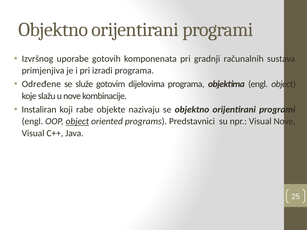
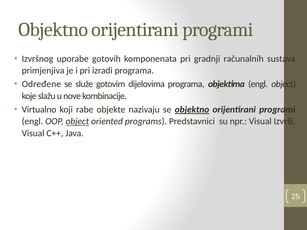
Instaliran: Instaliran -> Virtualno
objektno at (192, 110) underline: none -> present
Visual Nove: Nove -> Izvrši
